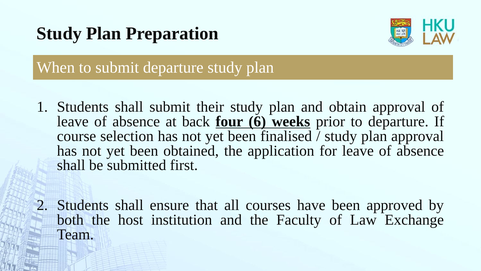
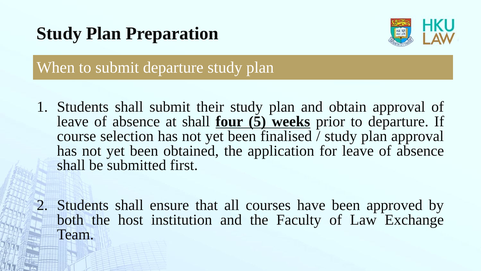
at back: back -> shall
6: 6 -> 5
